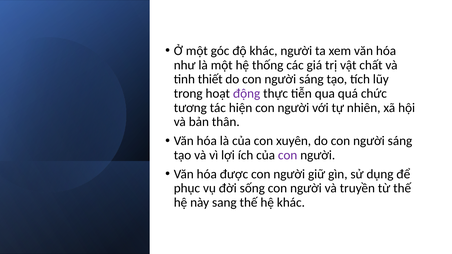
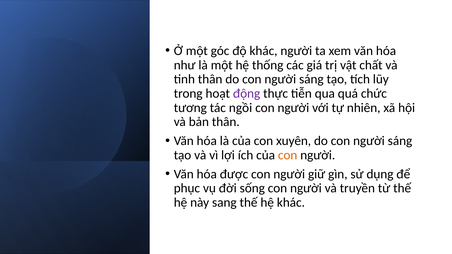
tinh thiết: thiết -> thân
hiện: hiện -> ngồi
con at (288, 155) colour: purple -> orange
